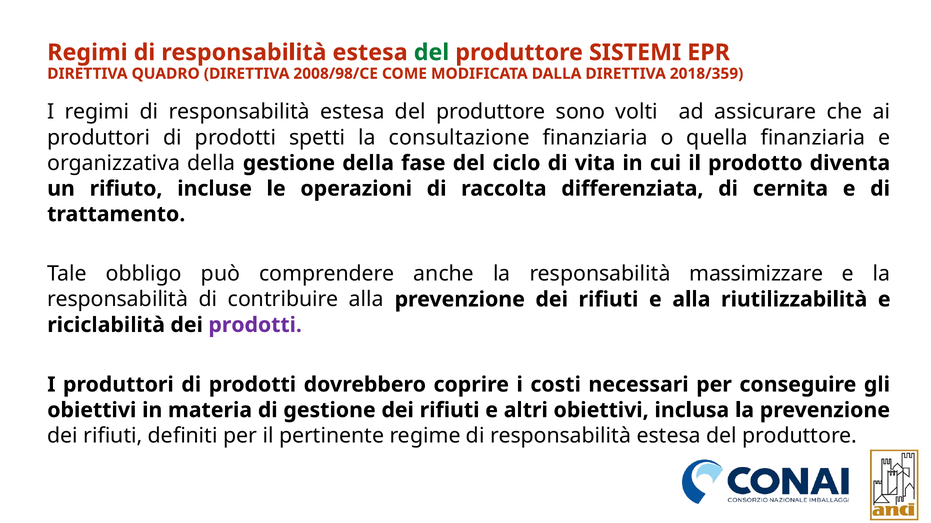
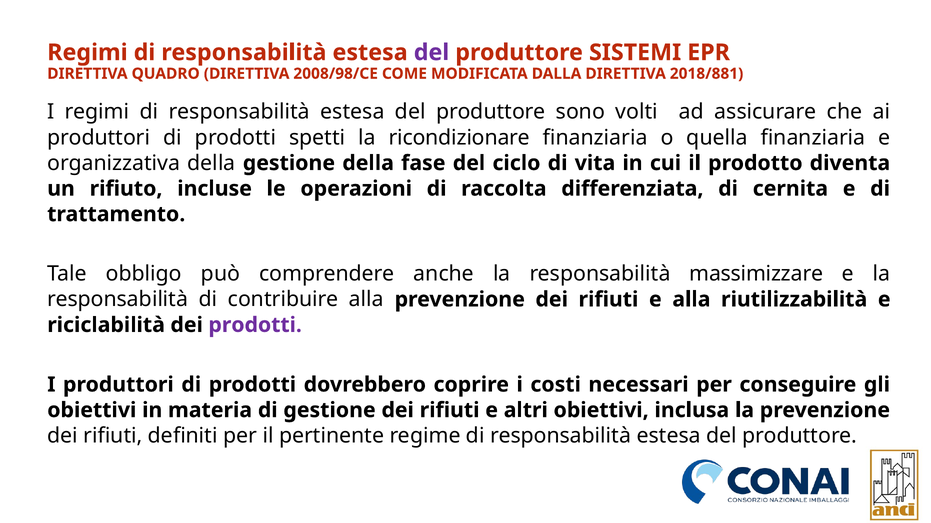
del at (432, 53) colour: green -> purple
2018/359: 2018/359 -> 2018/881
consultazione: consultazione -> ricondizionare
